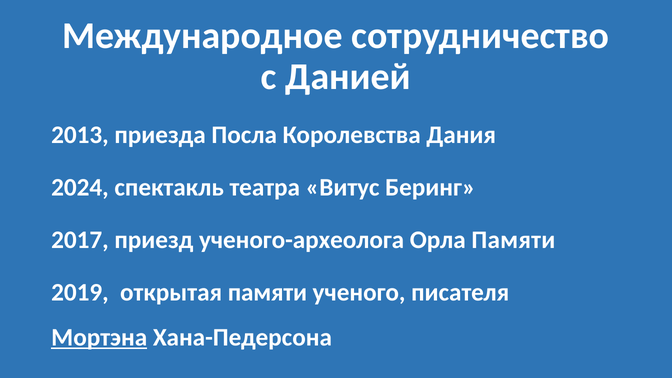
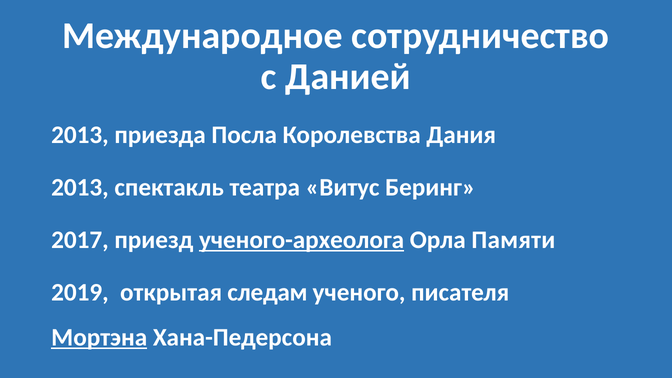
2024 at (80, 188): 2024 -> 2013
ученого-археолога underline: none -> present
открытая памяти: памяти -> следам
